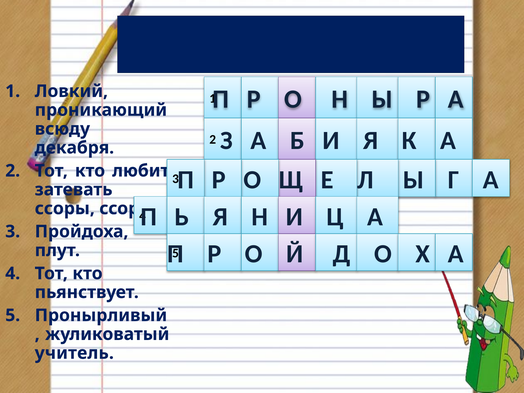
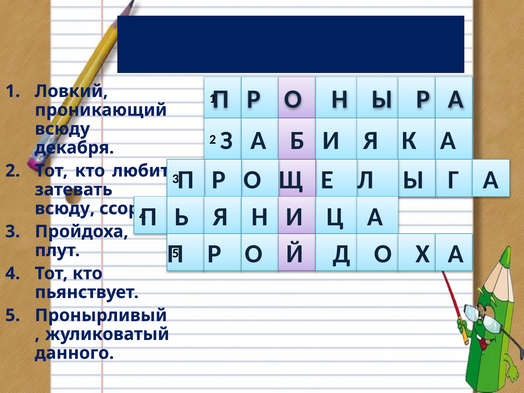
ссоры at (65, 208): ссоры -> всюду
учитель: учитель -> данного
